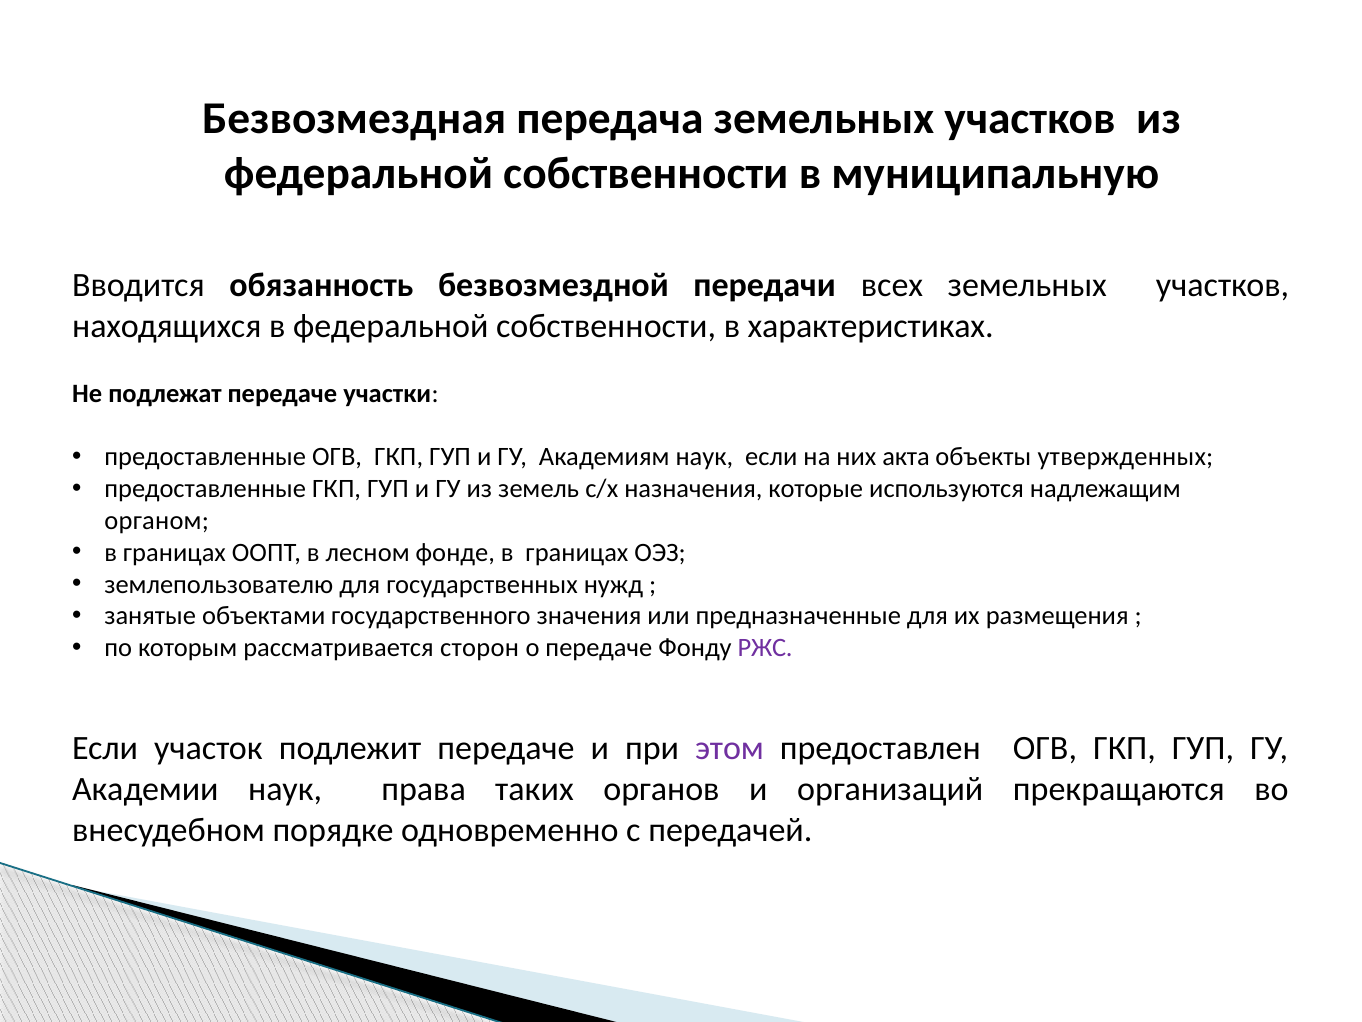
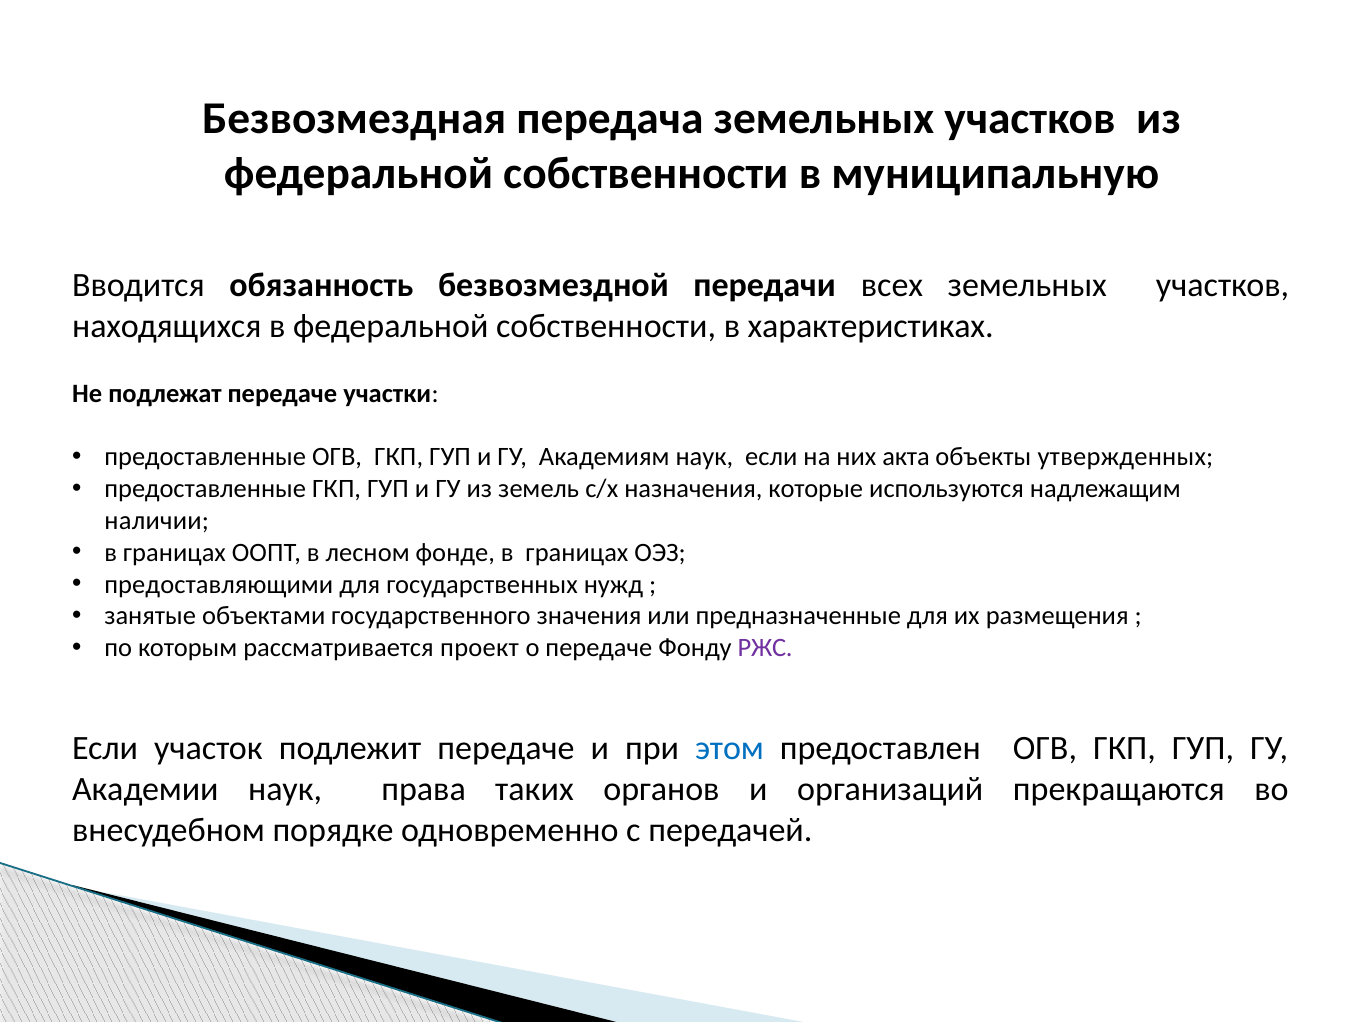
органом: органом -> наличии
землепользователю: землепользователю -> предоставляющими
сторон: сторон -> проект
этом colour: purple -> blue
